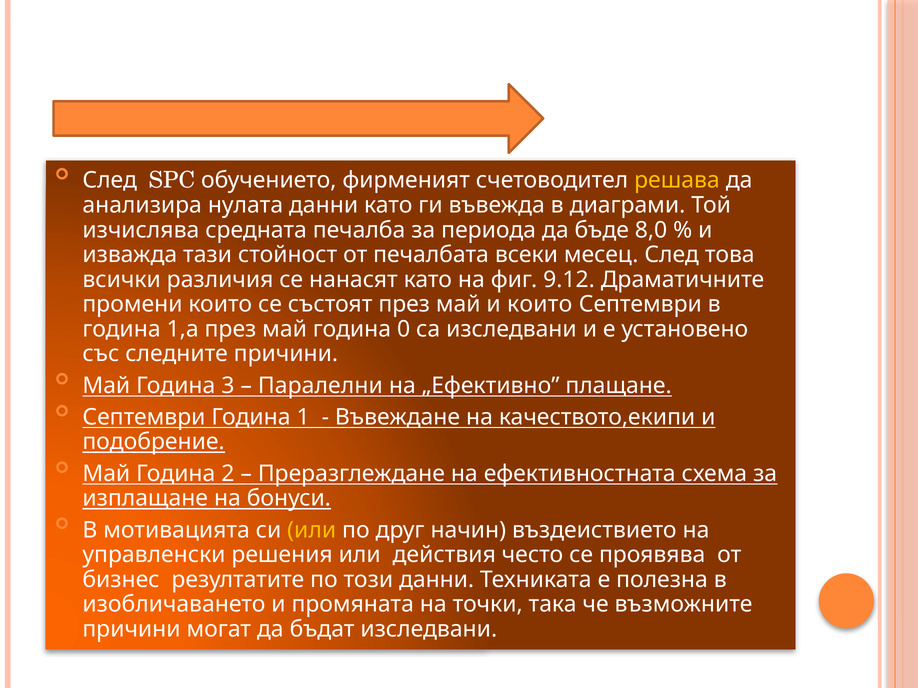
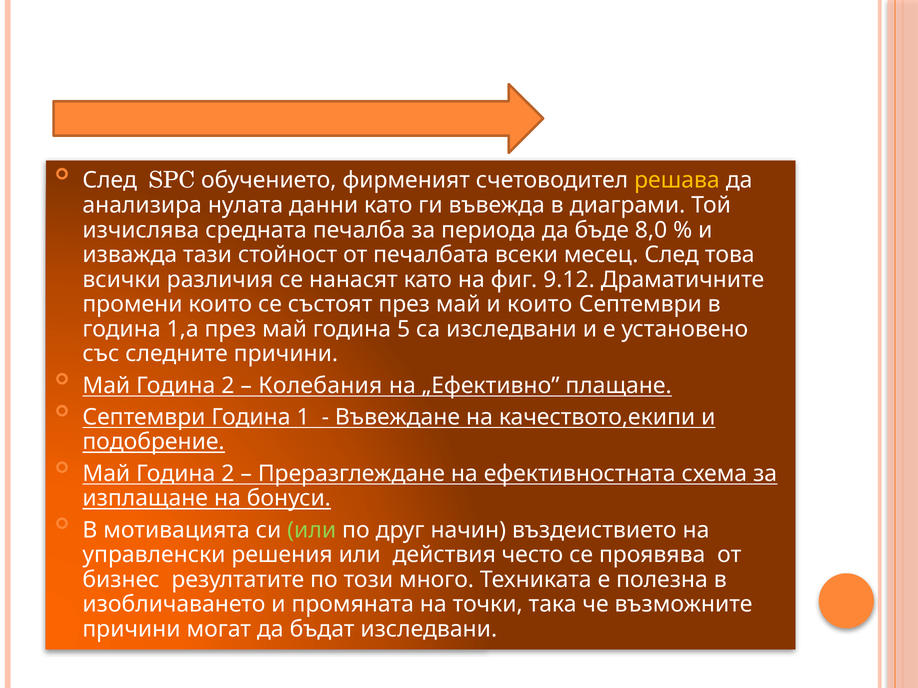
0: 0 -> 5
3 at (228, 386): 3 -> 2
Паралелни: Паралелни -> Колебания
или at (312, 530) colour: yellow -> light green
този данни: данни -> много
